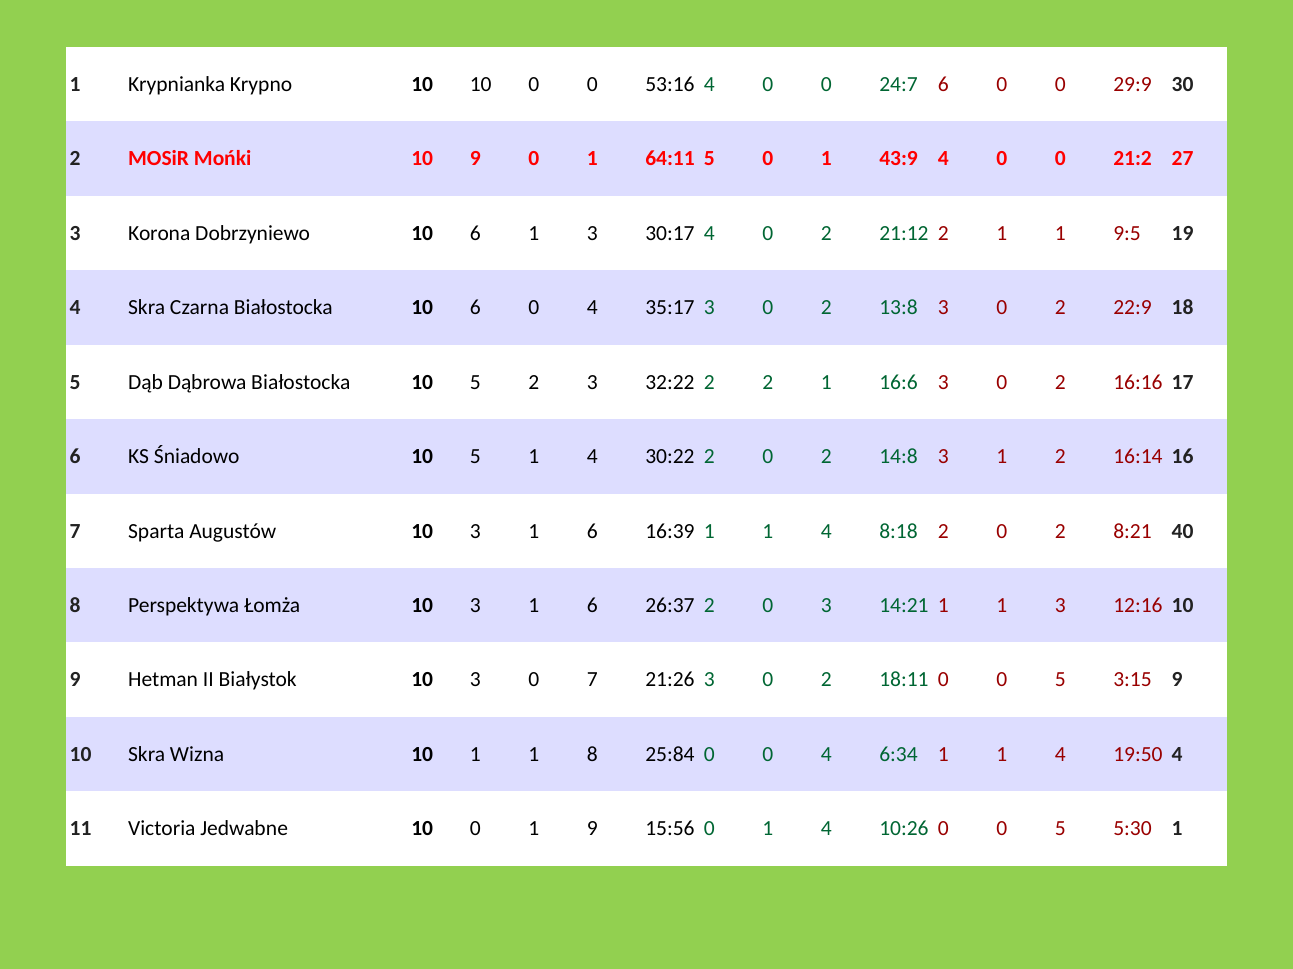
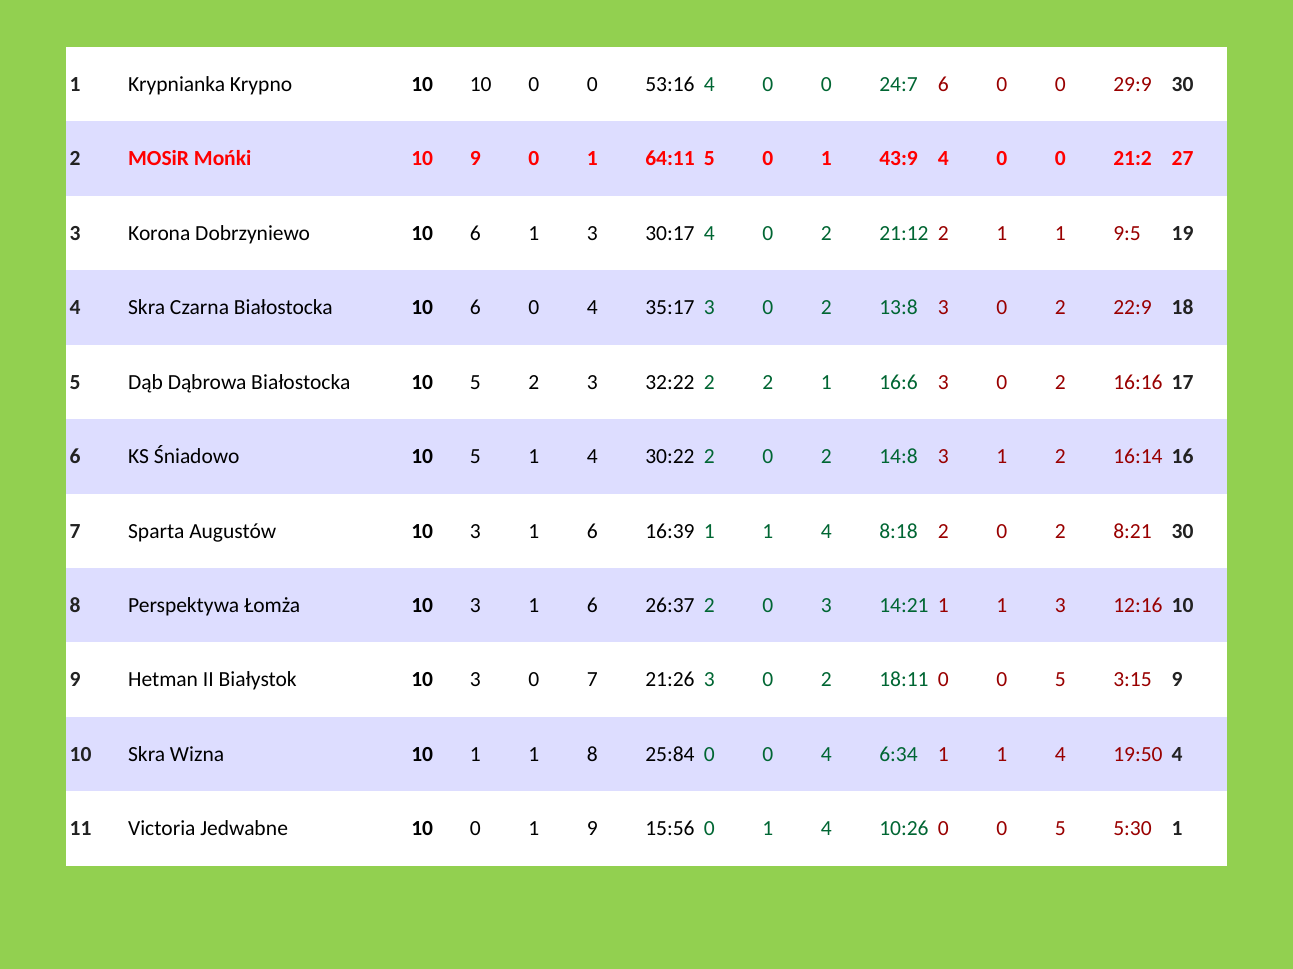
8:21 40: 40 -> 30
